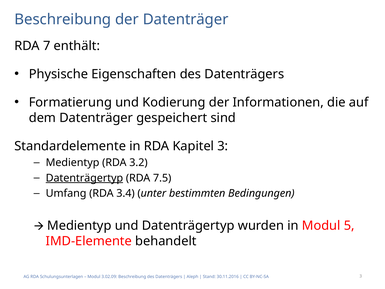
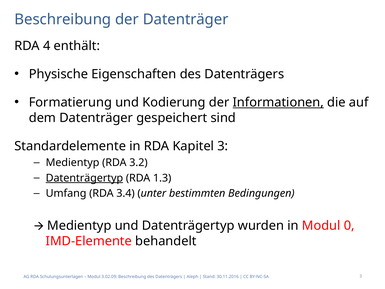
7: 7 -> 4
Informationen underline: none -> present
7.5: 7.5 -> 1.3
5: 5 -> 0
